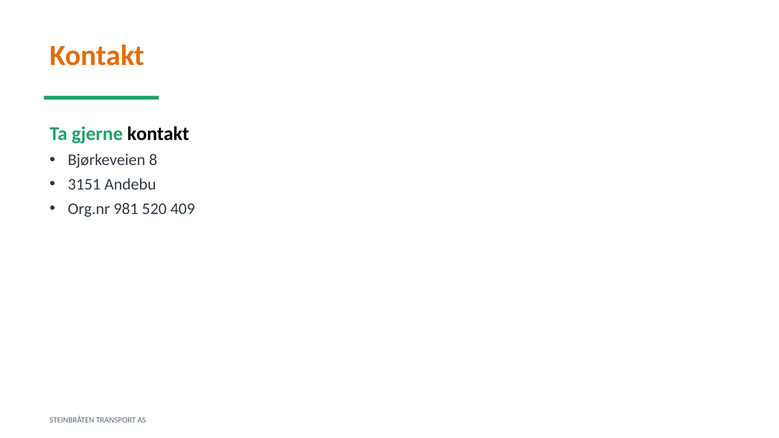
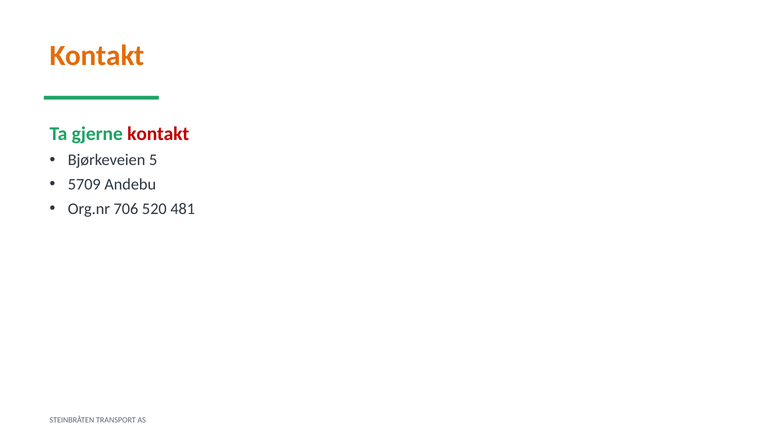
kontakt at (158, 134) colour: black -> red
8: 8 -> 5
3151: 3151 -> 5709
981: 981 -> 706
409: 409 -> 481
